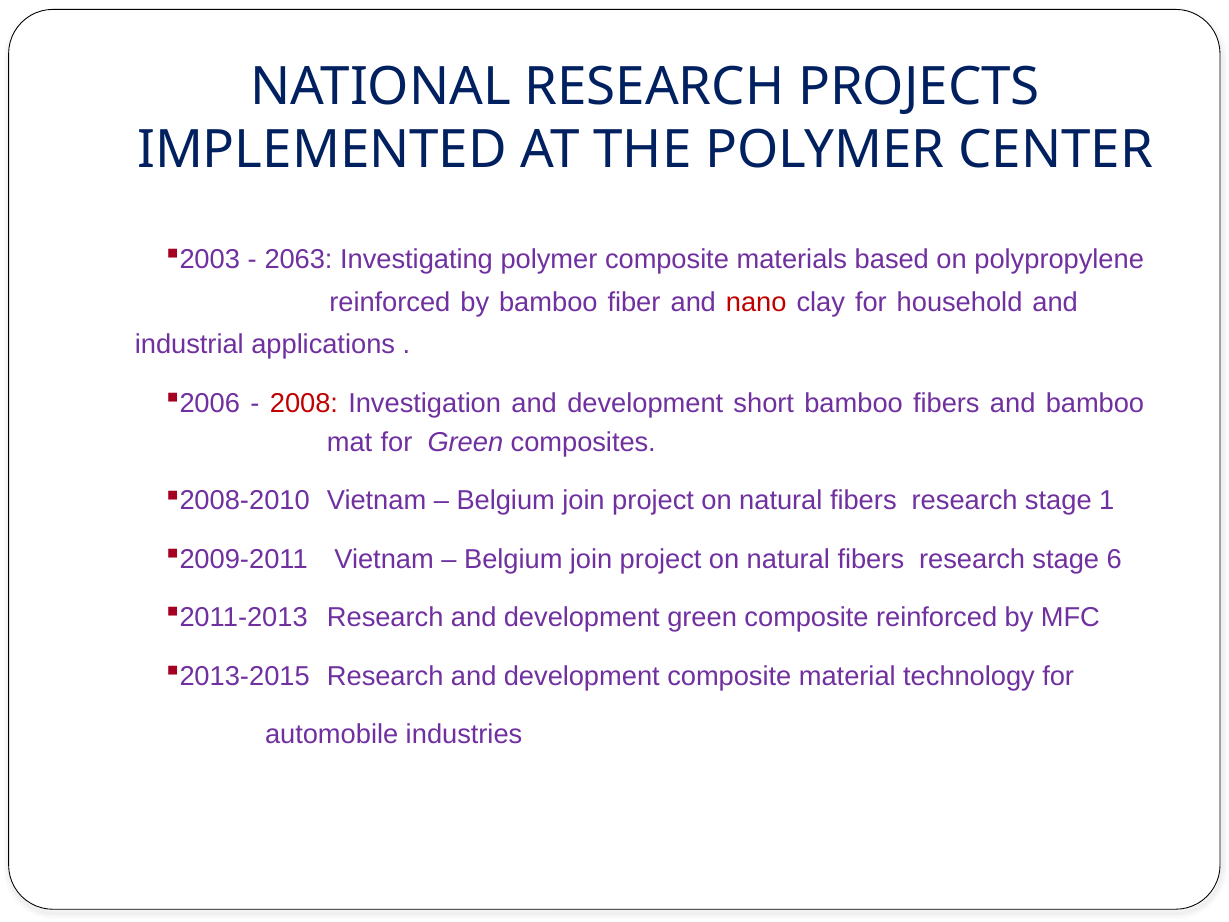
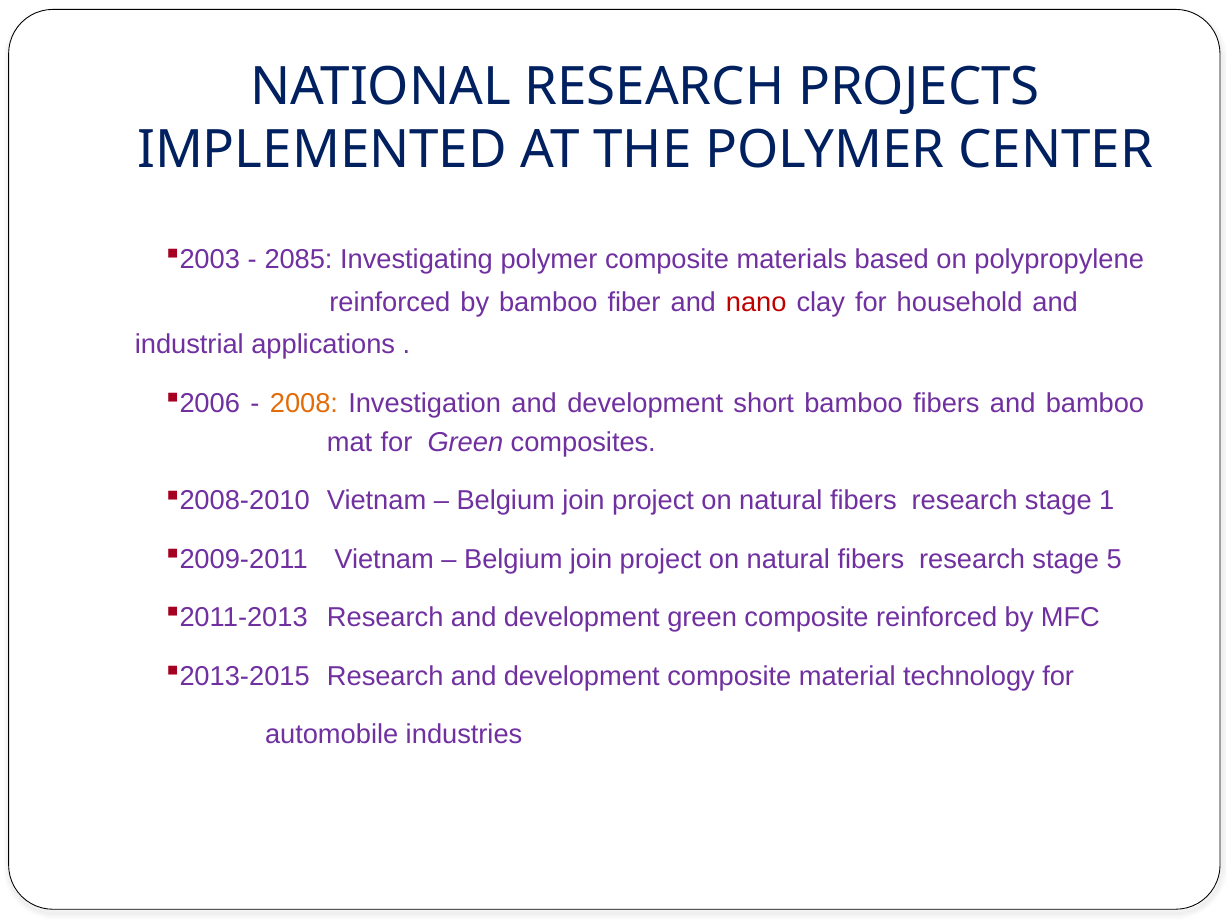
2063: 2063 -> 2085
2008 colour: red -> orange
6: 6 -> 5
